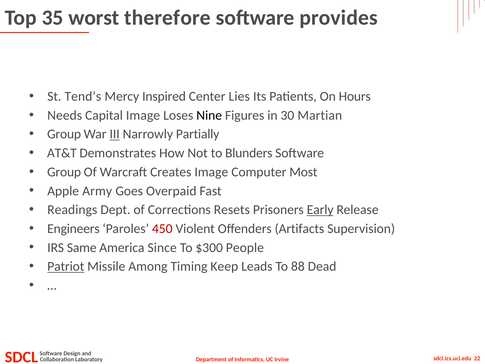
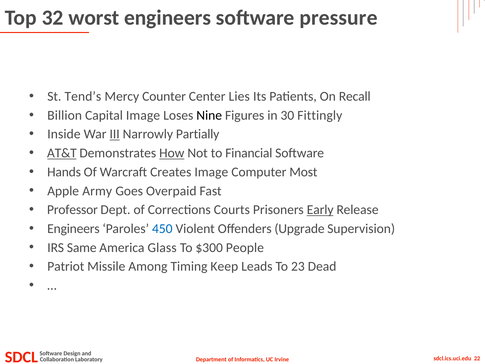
35: 35 -> 32
worst therefore: therefore -> engineers
provides: provides -> pressure
Inspired: Inspired -> Counter
Hours: Hours -> Recall
Needs: Needs -> Billion
Martian: Martian -> Fittingly
Group at (64, 134): Group -> Inside
AT&T underline: none -> present
How underline: none -> present
Blunders: Blunders -> Financial
Group at (64, 172): Group -> Hands
Readings: Readings -> Professor
Resets: Resets -> Courts
450 colour: red -> blue
Artifacts: Artifacts -> Upgrade
Since: Since -> Glass
Patriot underline: present -> none
88: 88 -> 23
